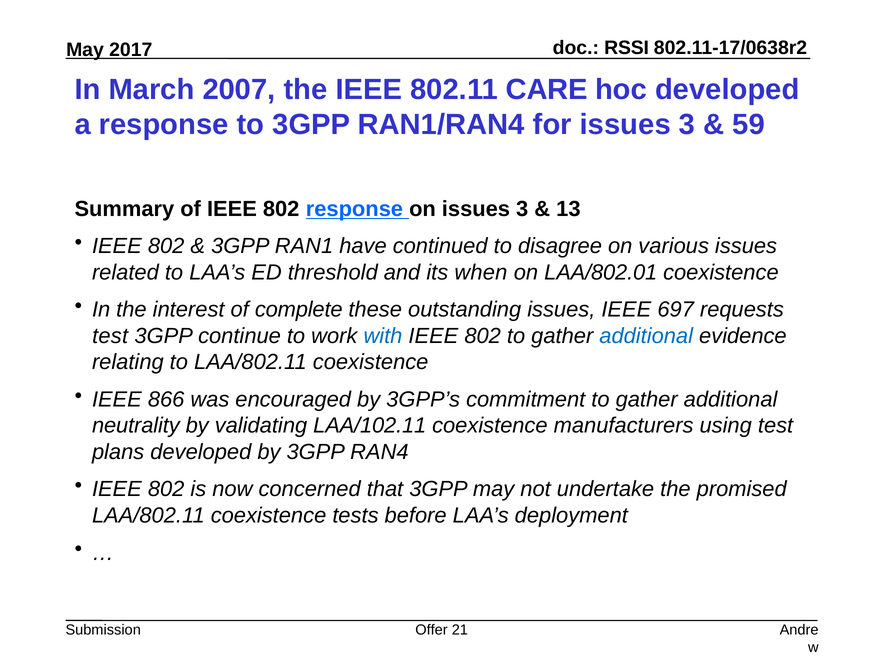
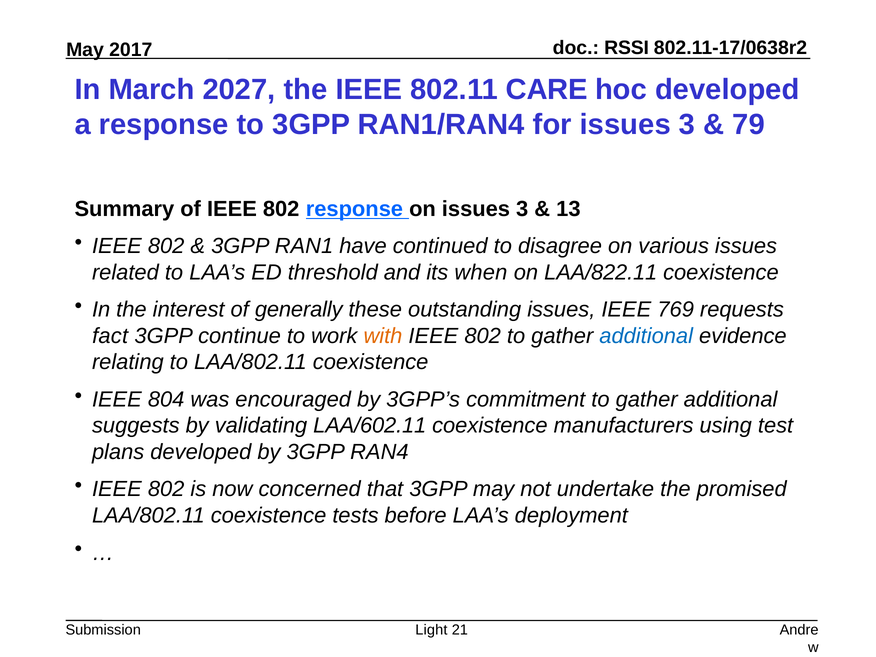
2007: 2007 -> 2027
59: 59 -> 79
LAA/802.01: LAA/802.01 -> LAA/822.11
complete: complete -> generally
697: 697 -> 769
test at (110, 336): test -> fact
with colour: blue -> orange
866: 866 -> 804
neutrality: neutrality -> suggests
LAA/102.11: LAA/102.11 -> LAA/602.11
Offer: Offer -> Light
